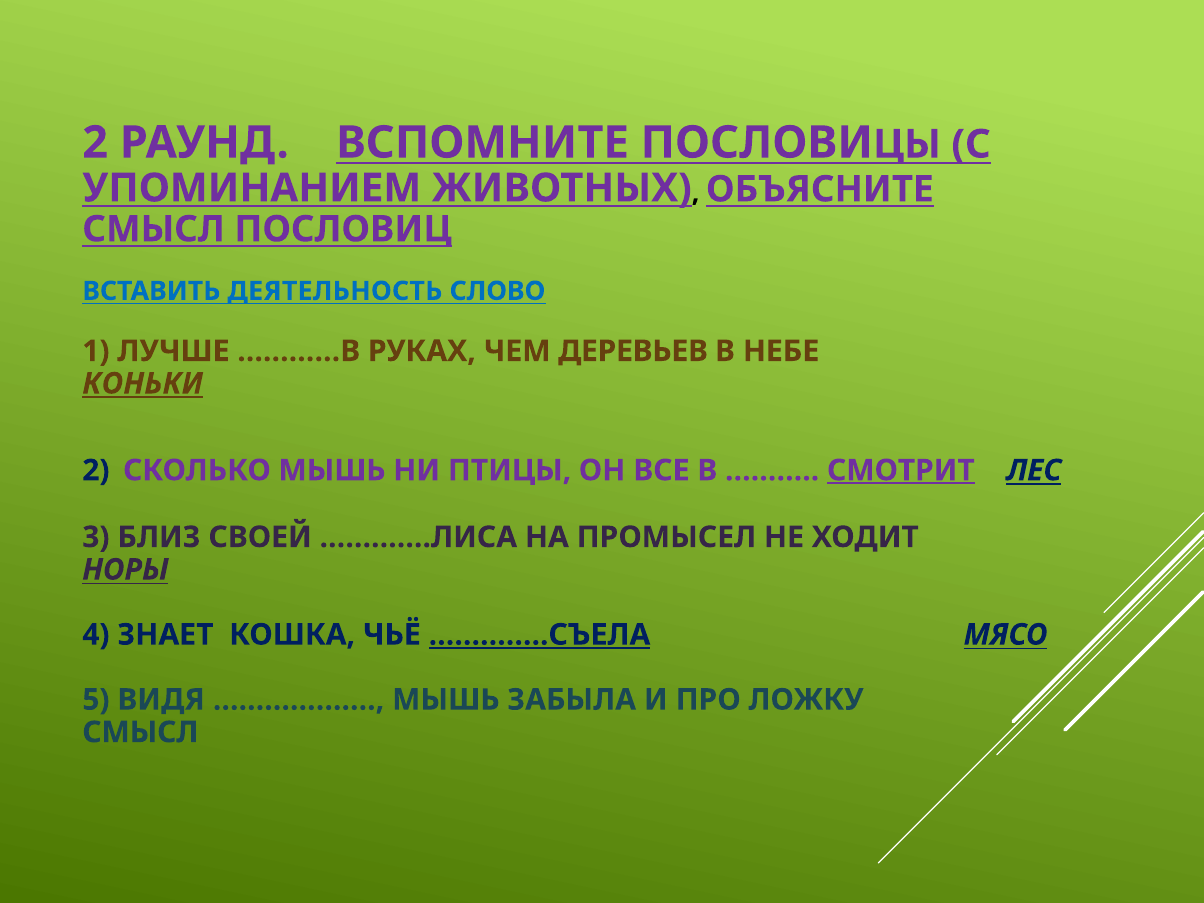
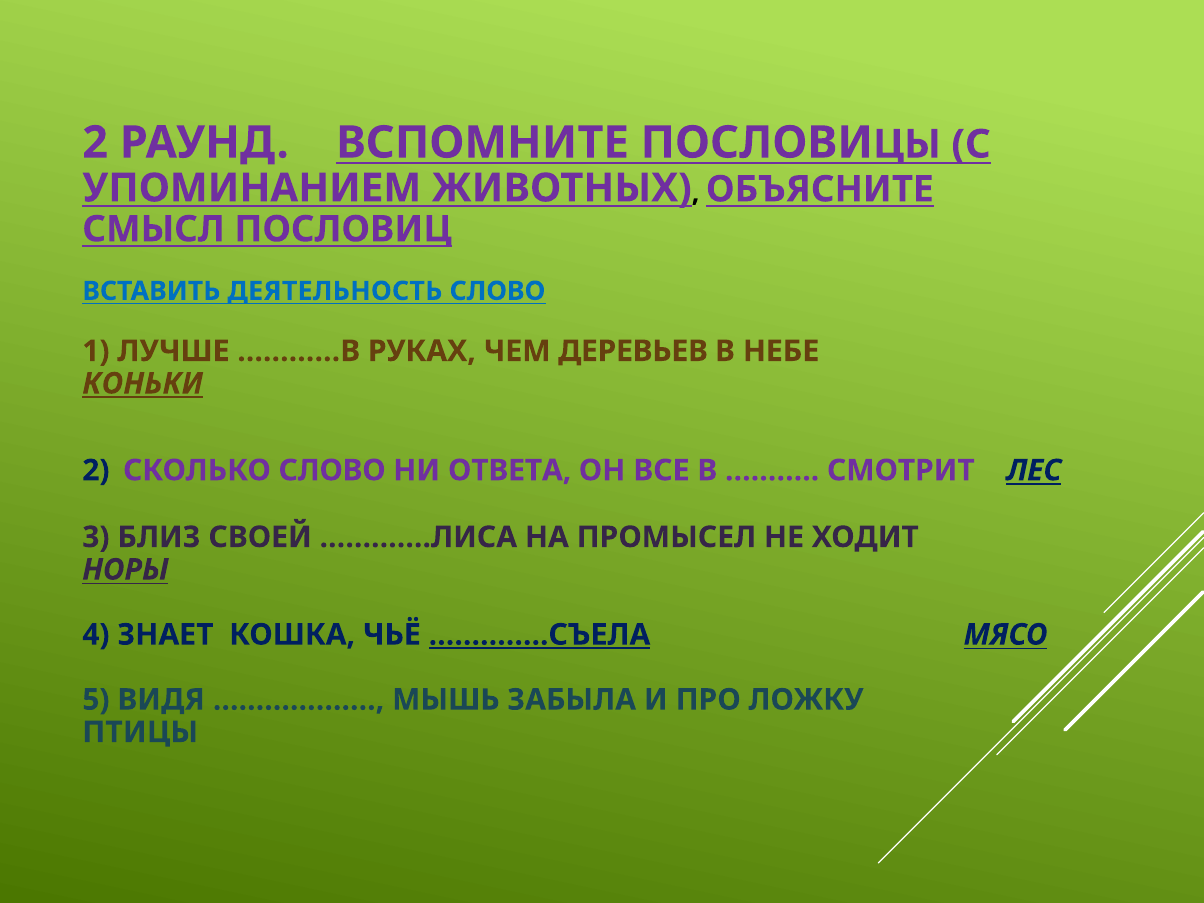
СКОЛЬКО МЫШЬ: МЫШЬ -> СЛОВО
ПТИЦЫ: ПТИЦЫ -> ОТВЕТА
СМОТРИТ underline: present -> none
СМЫСЛ at (140, 732): СМЫСЛ -> ПТИЦЫ
